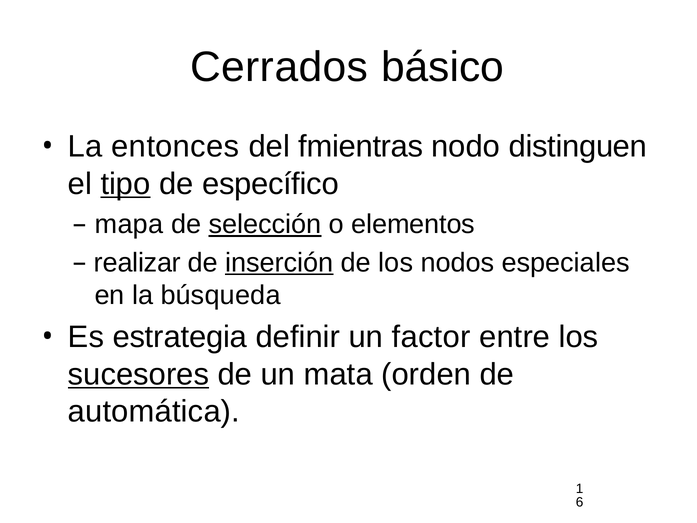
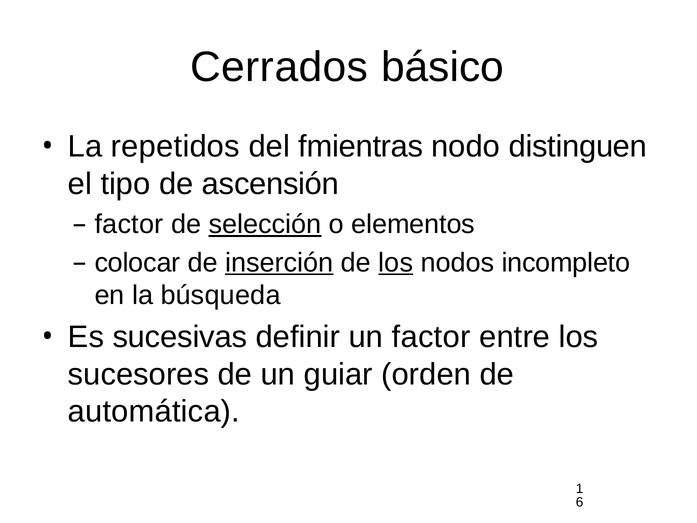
entonces: entonces -> repetidos
tipo underline: present -> none
específico: específico -> ascensión
mapa at (129, 224): mapa -> factor
realizar: realizar -> colocar
los at (396, 263) underline: none -> present
especiales: especiales -> incompleto
estrategia: estrategia -> sucesivas
sucesores underline: present -> none
mata: mata -> guiar
